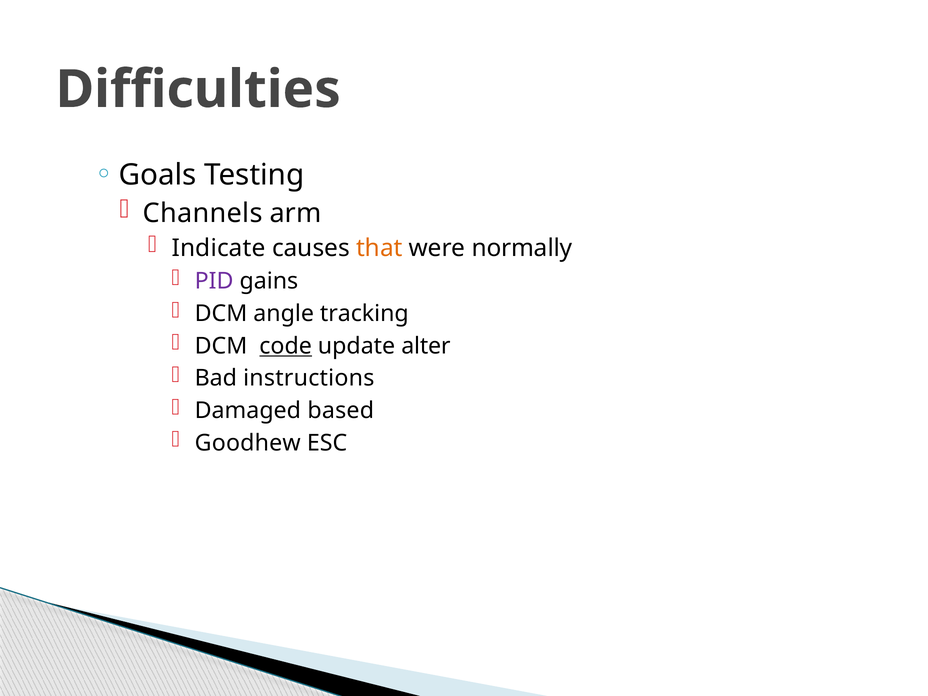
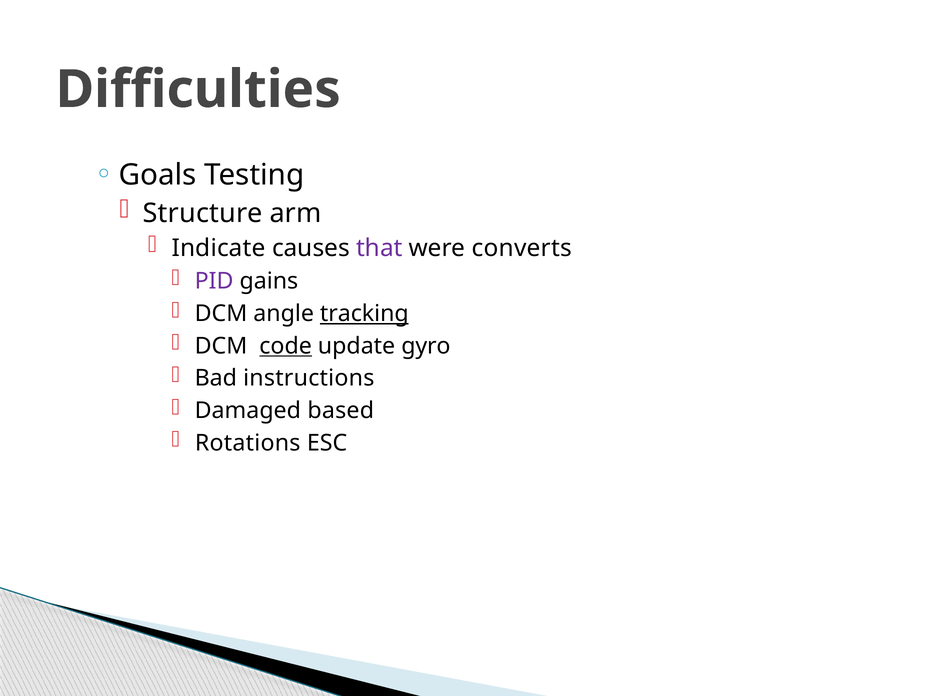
Channels: Channels -> Structure
that colour: orange -> purple
normally: normally -> converts
tracking underline: none -> present
alter: alter -> gyro
Goodhew: Goodhew -> Rotations
